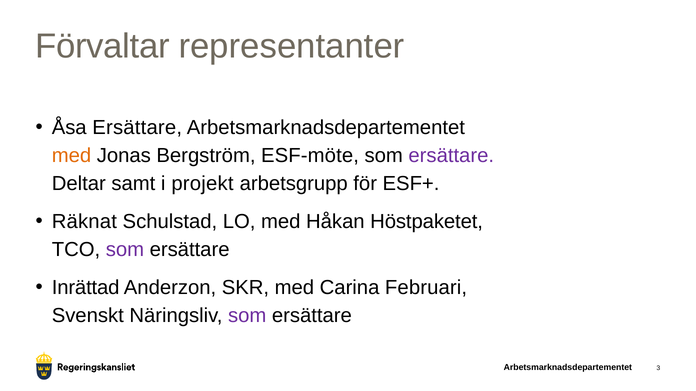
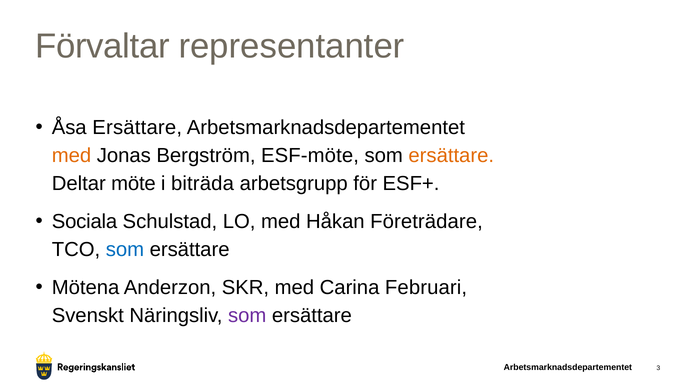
ersättare at (451, 156) colour: purple -> orange
samt: samt -> möte
projekt: projekt -> biträda
Räknat: Räknat -> Sociala
Höstpaketet: Höstpaketet -> Företrädare
som at (125, 250) colour: purple -> blue
Inrättad: Inrättad -> Mötena
